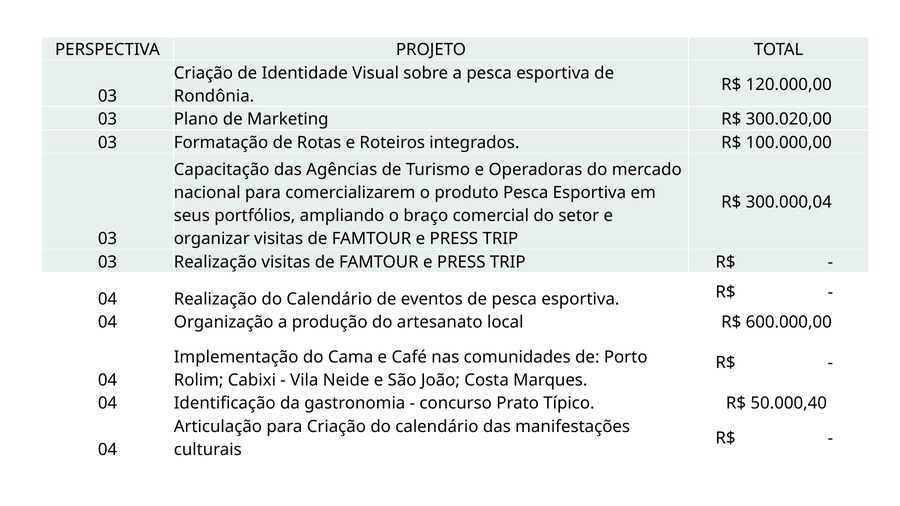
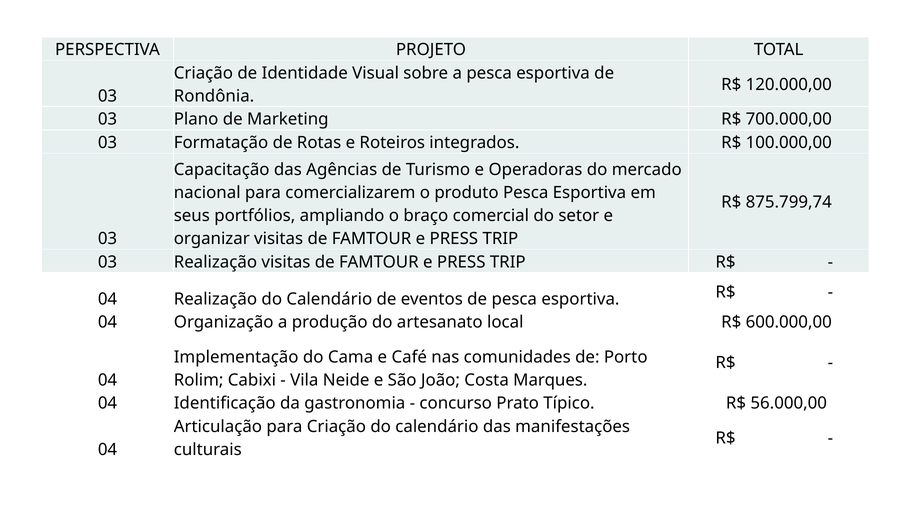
300.020,00: 300.020,00 -> 700.000,00
300.000,04: 300.000,04 -> 875.799,74
50.000,40: 50.000,40 -> 56.000,00
